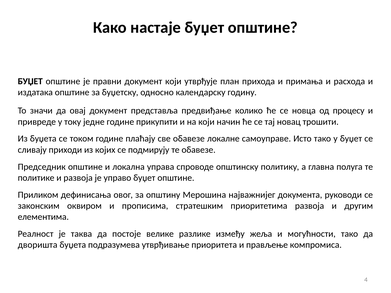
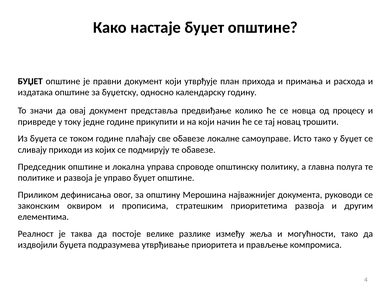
дворишта: дворишта -> издвојили
